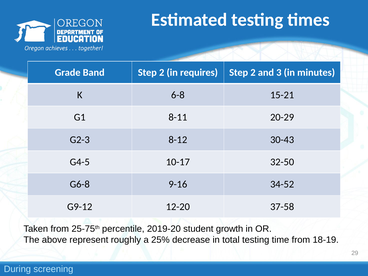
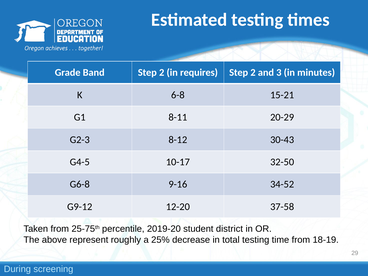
growth: growth -> district
